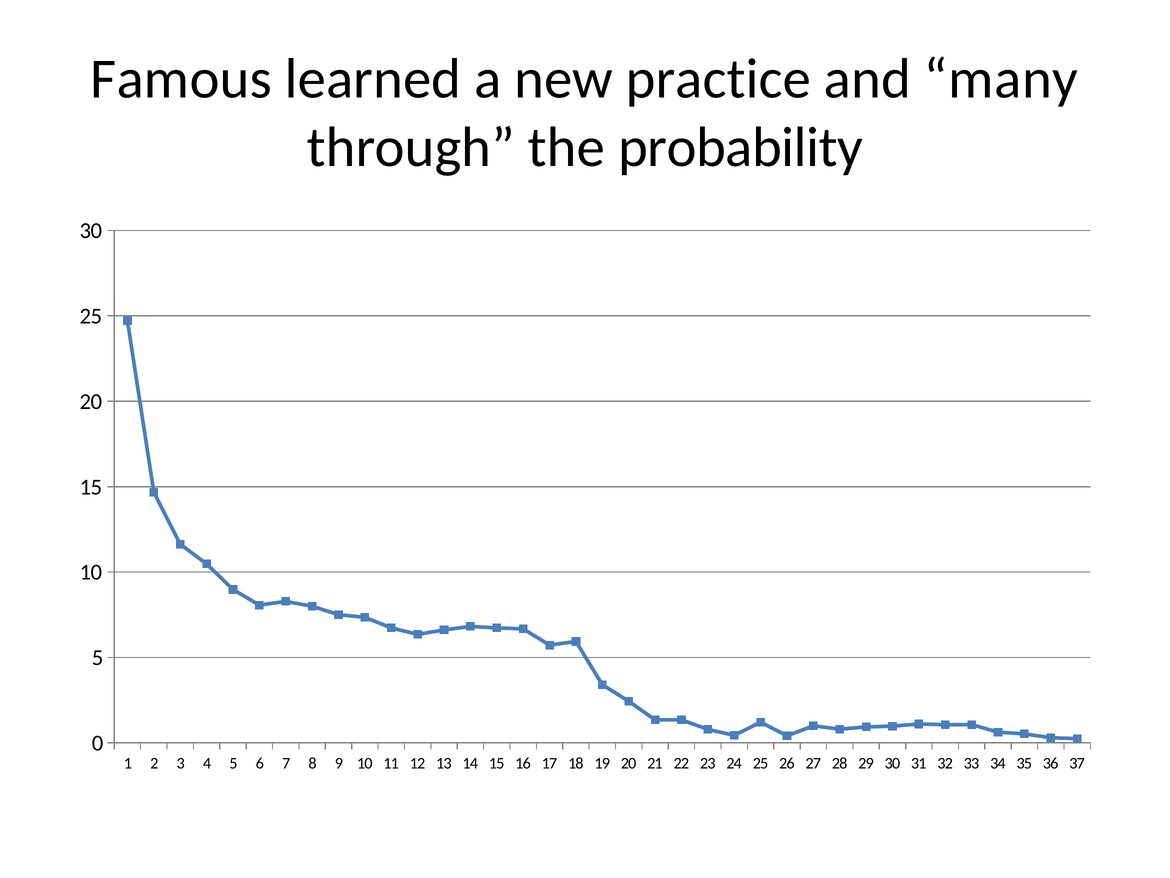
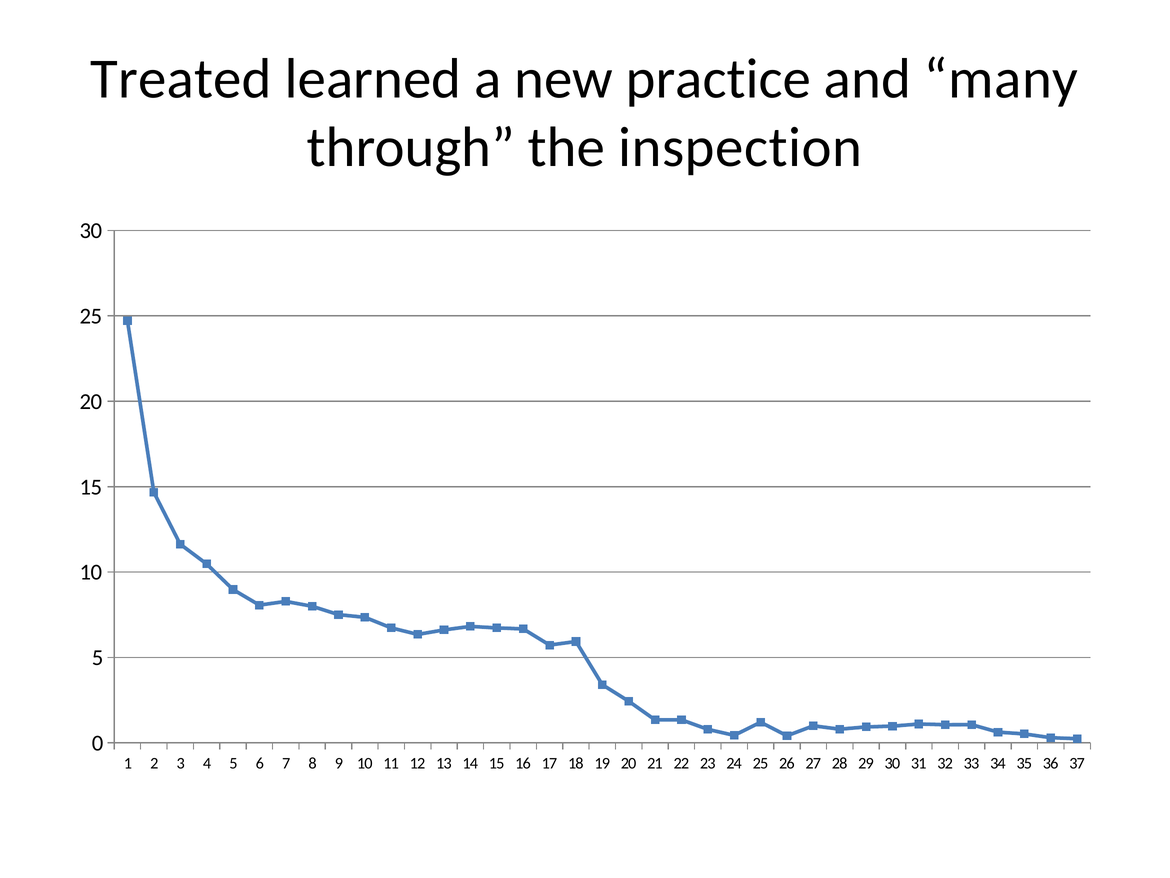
Famous: Famous -> Treated
probability: probability -> inspection
